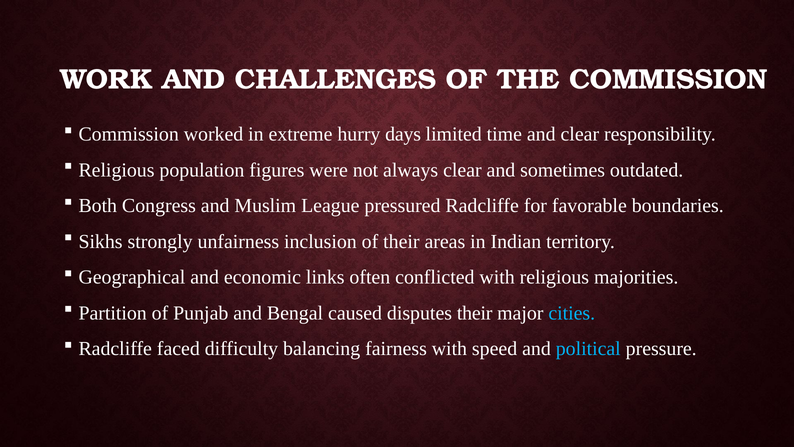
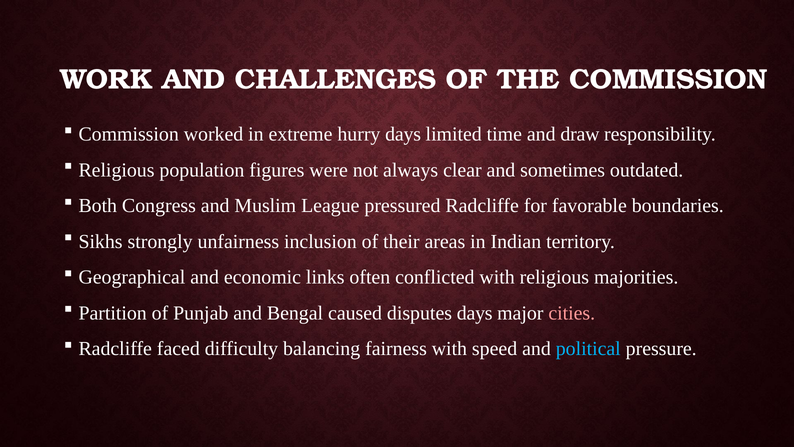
and clear: clear -> draw
disputes their: their -> days
cities colour: light blue -> pink
